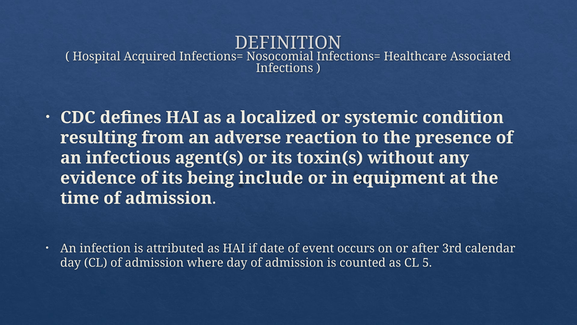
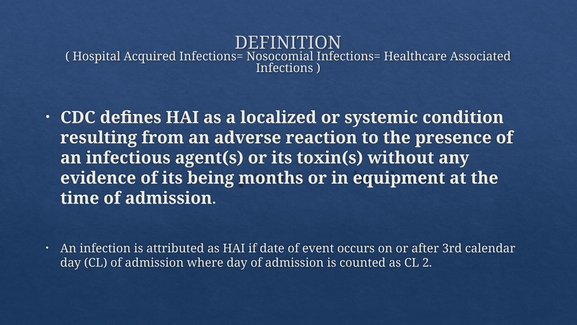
include: include -> months
5: 5 -> 2
